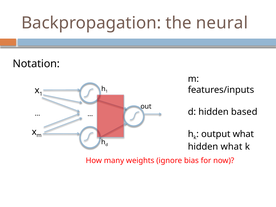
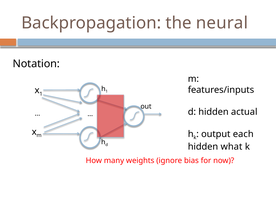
based: based -> actual
output what: what -> each
